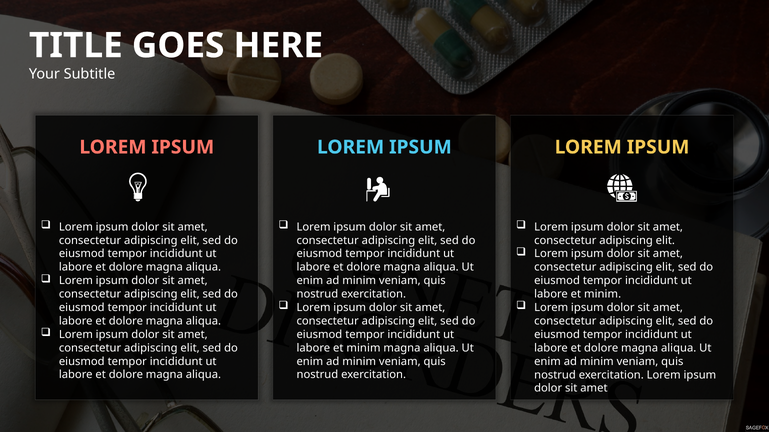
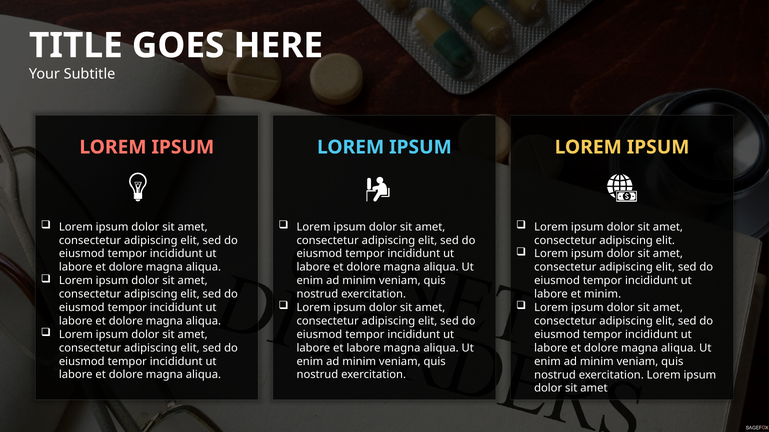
minim at (363, 348): minim -> labore
